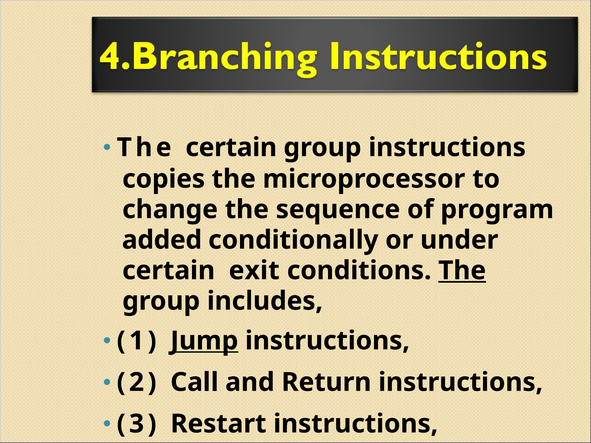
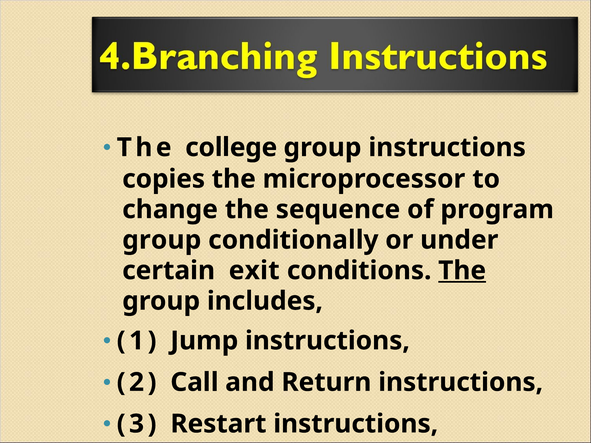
The certain: certain -> college
added at (162, 240): added -> group
Jump underline: present -> none
